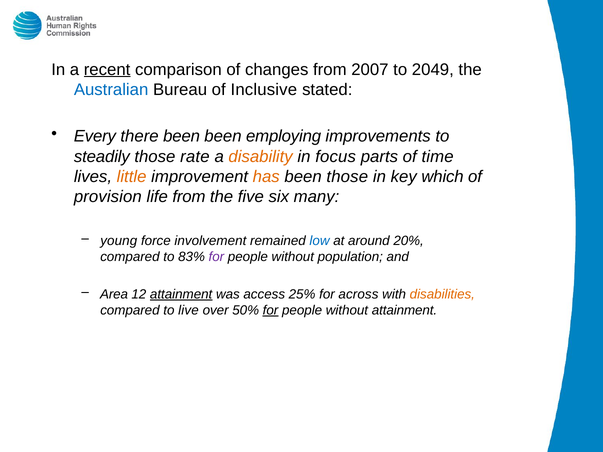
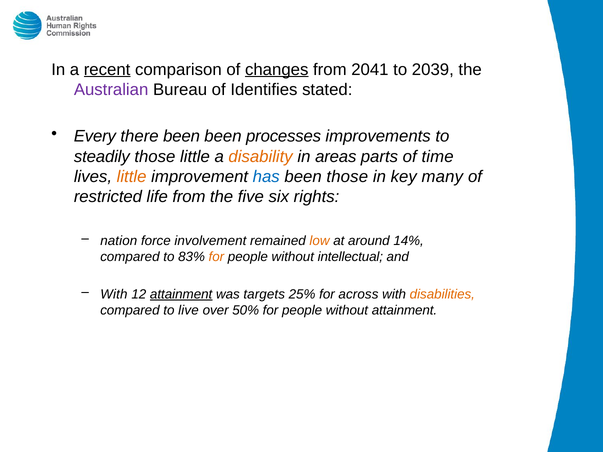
changes underline: none -> present
2007: 2007 -> 2041
2049: 2049 -> 2039
Australian colour: blue -> purple
Inclusive: Inclusive -> Identifies
employing: employing -> processes
those rate: rate -> little
focus: focus -> areas
has colour: orange -> blue
which: which -> many
provision: provision -> restricted
many: many -> rights
young: young -> nation
low colour: blue -> orange
20%: 20% -> 14%
for at (216, 257) colour: purple -> orange
population: population -> intellectual
Area at (114, 294): Area -> With
access: access -> targets
for at (271, 310) underline: present -> none
